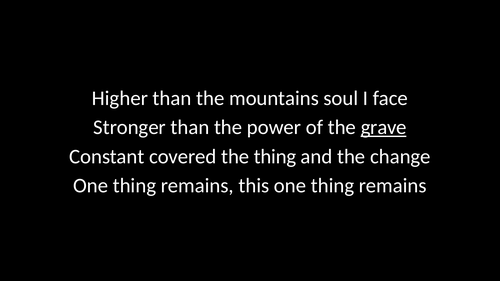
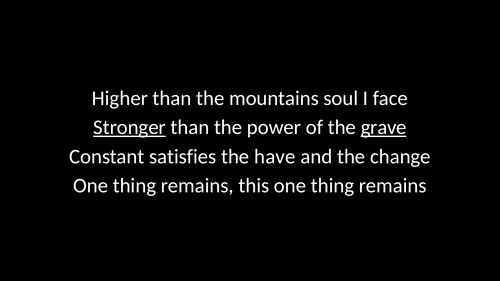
Stronger underline: none -> present
covered: covered -> satisfies
the thing: thing -> have
